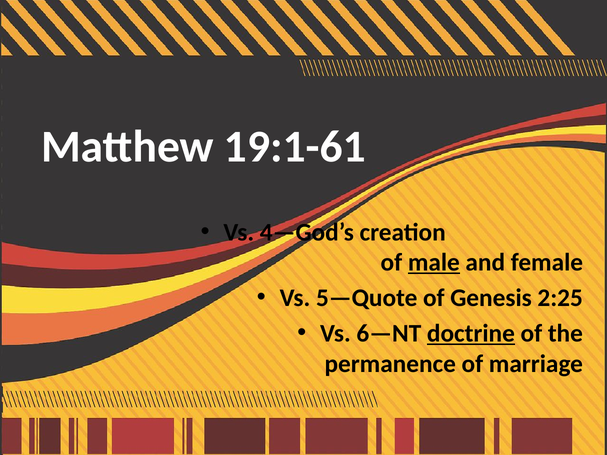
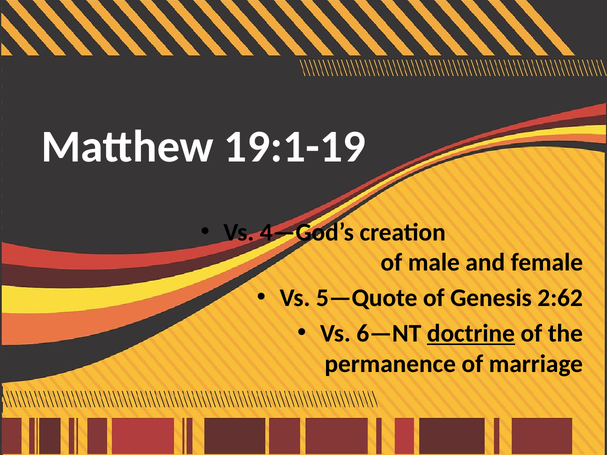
19:1-61: 19:1-61 -> 19:1-19
male underline: present -> none
2:25: 2:25 -> 2:62
